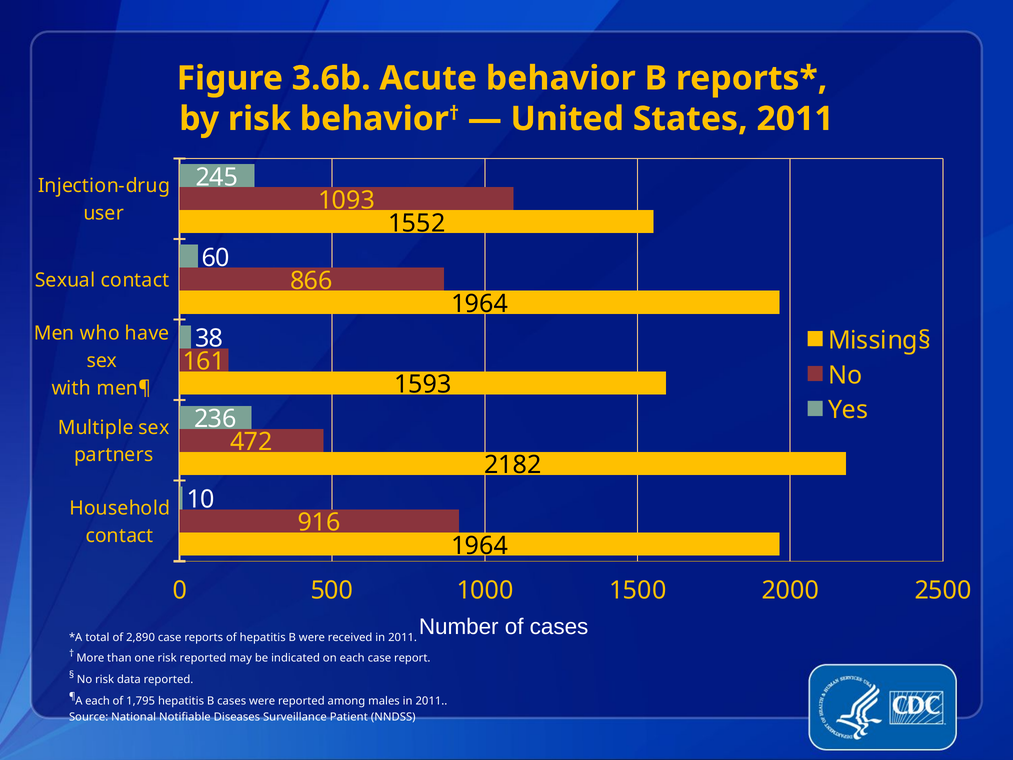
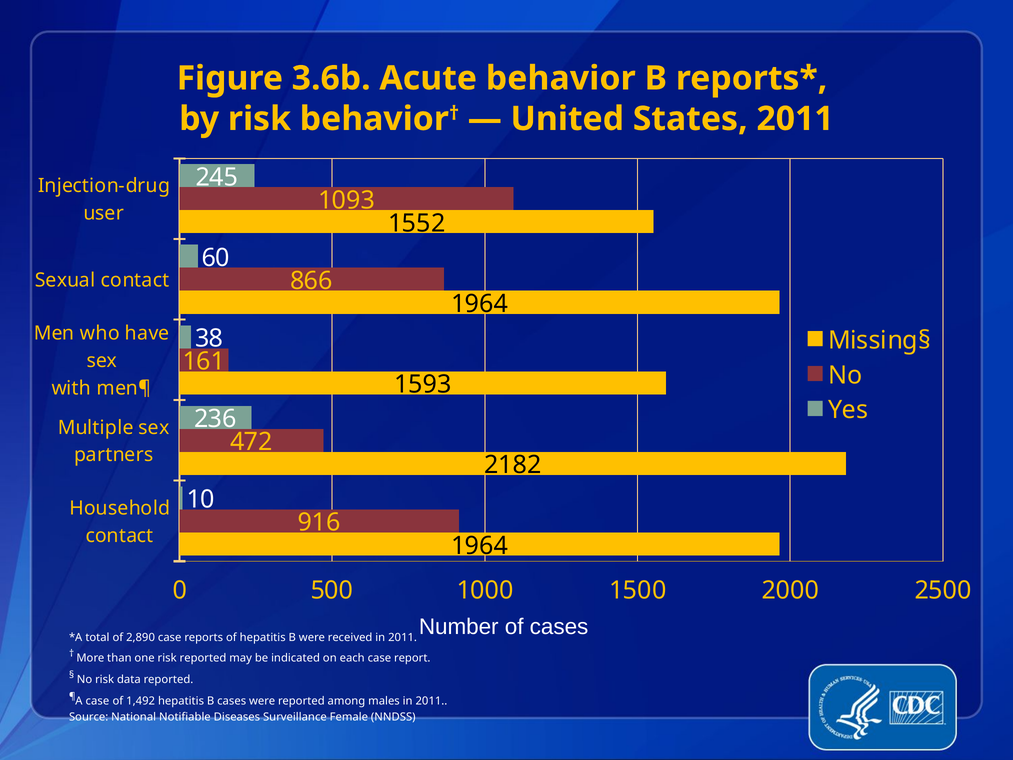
A each: each -> case
1,795: 1,795 -> 1,492
Patient: Patient -> Female
